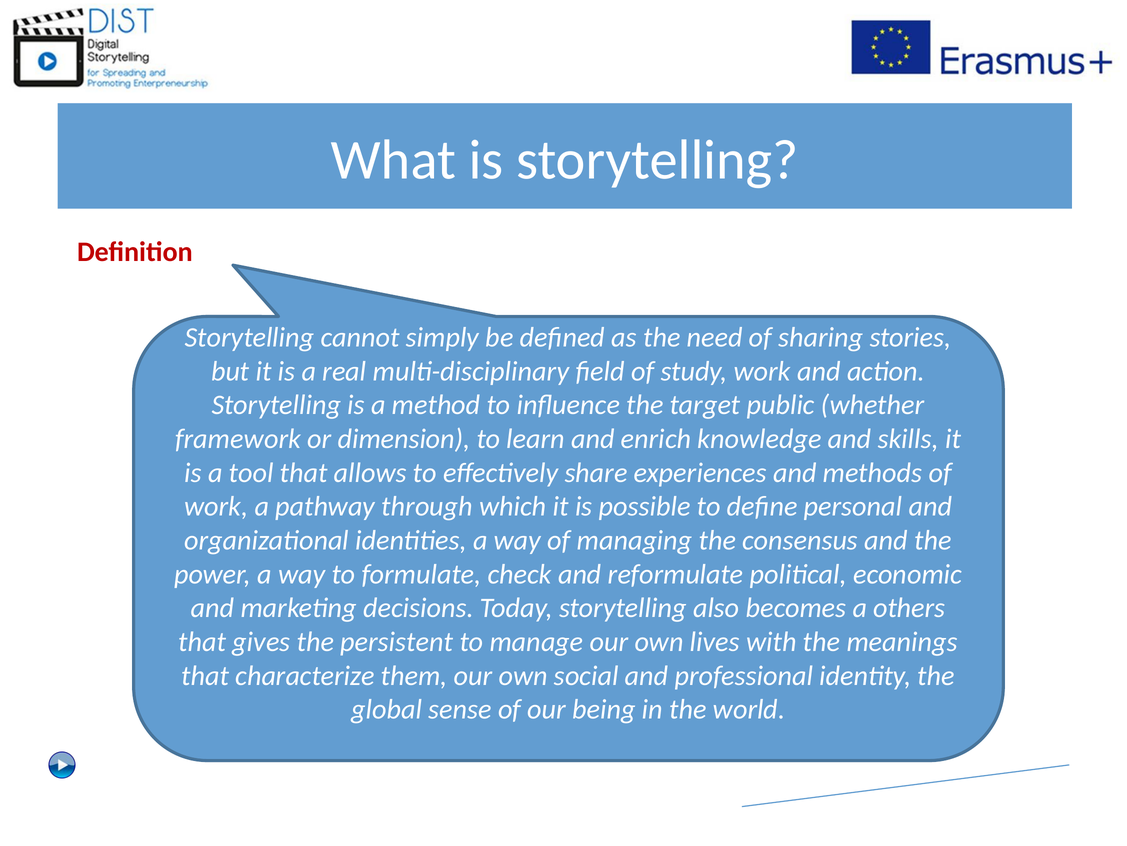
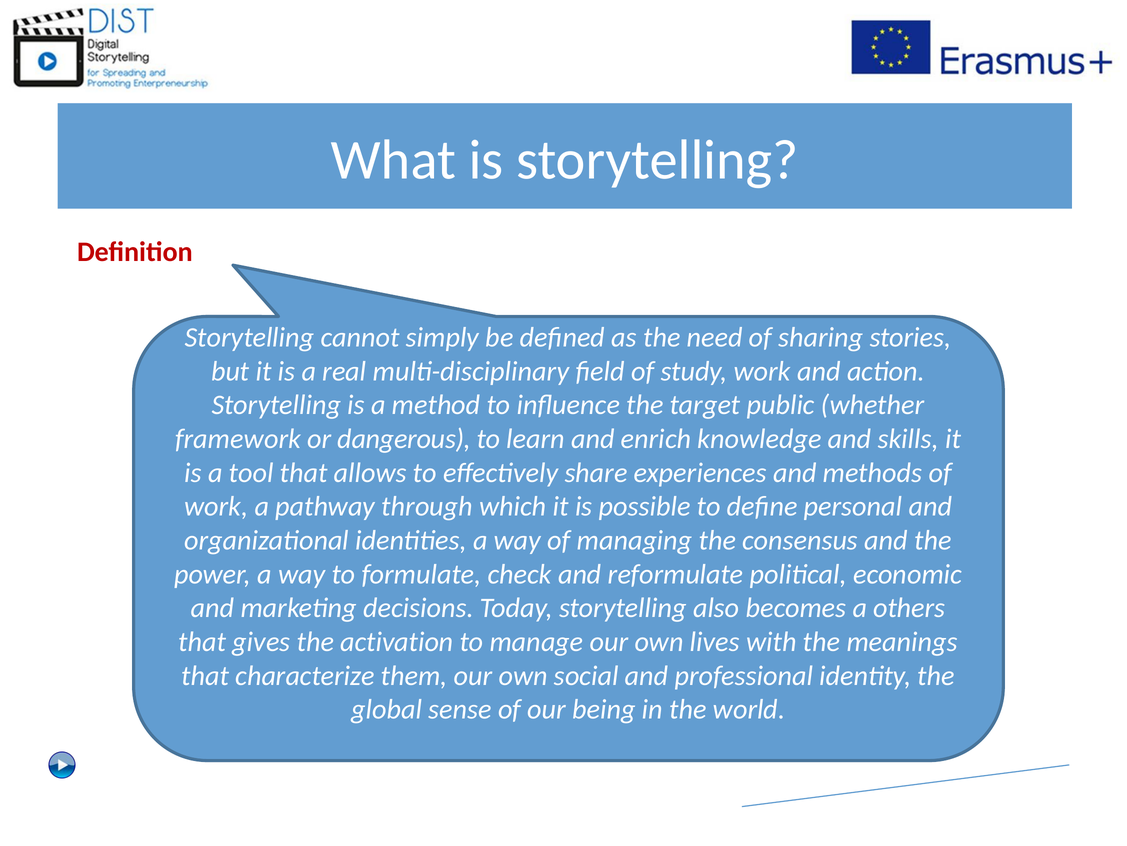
dimension: dimension -> dangerous
persistent: persistent -> activation
